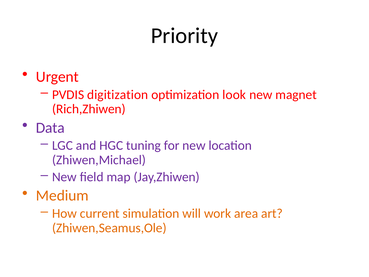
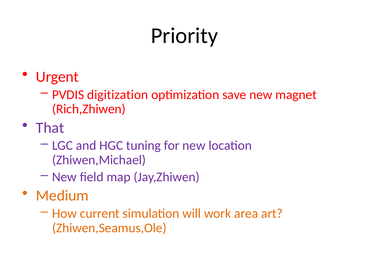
look: look -> save
Data: Data -> That
